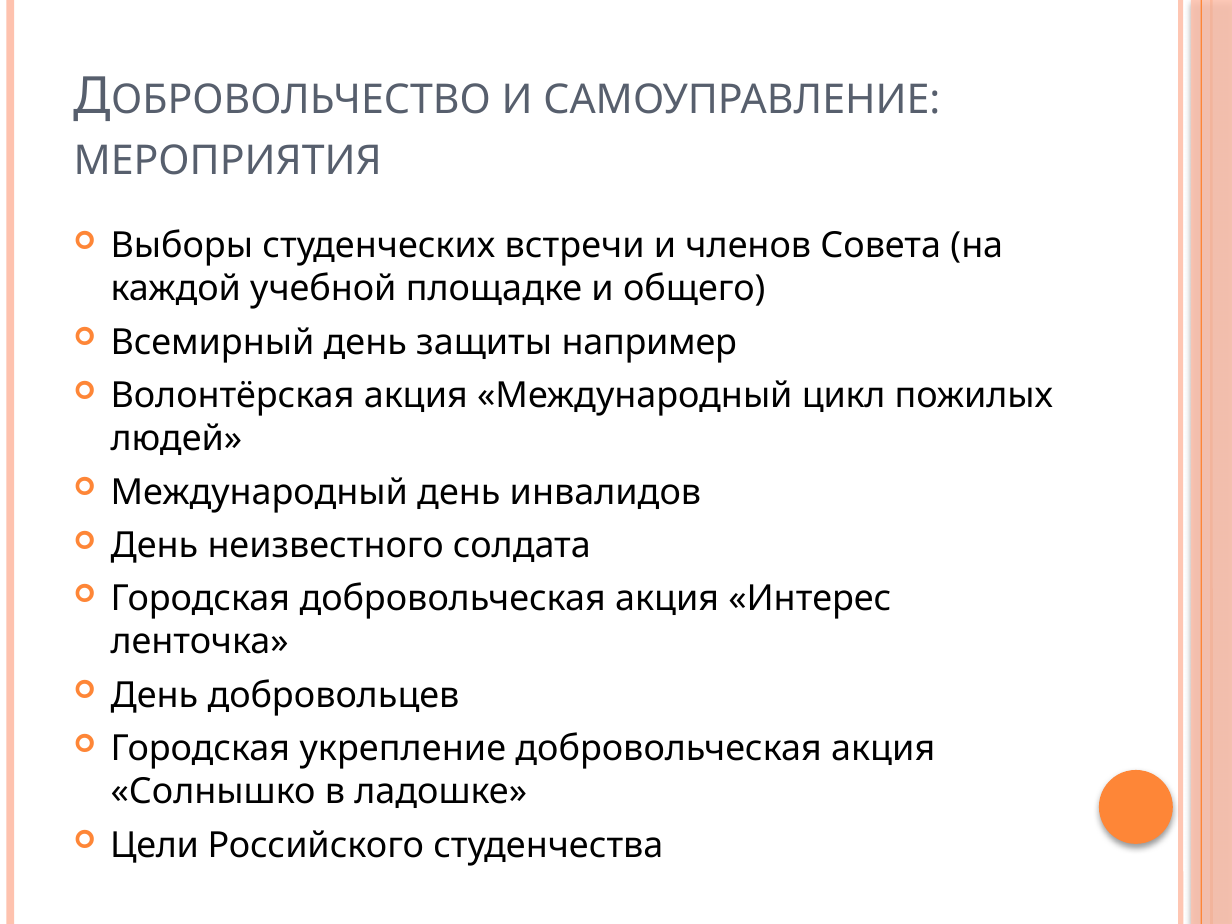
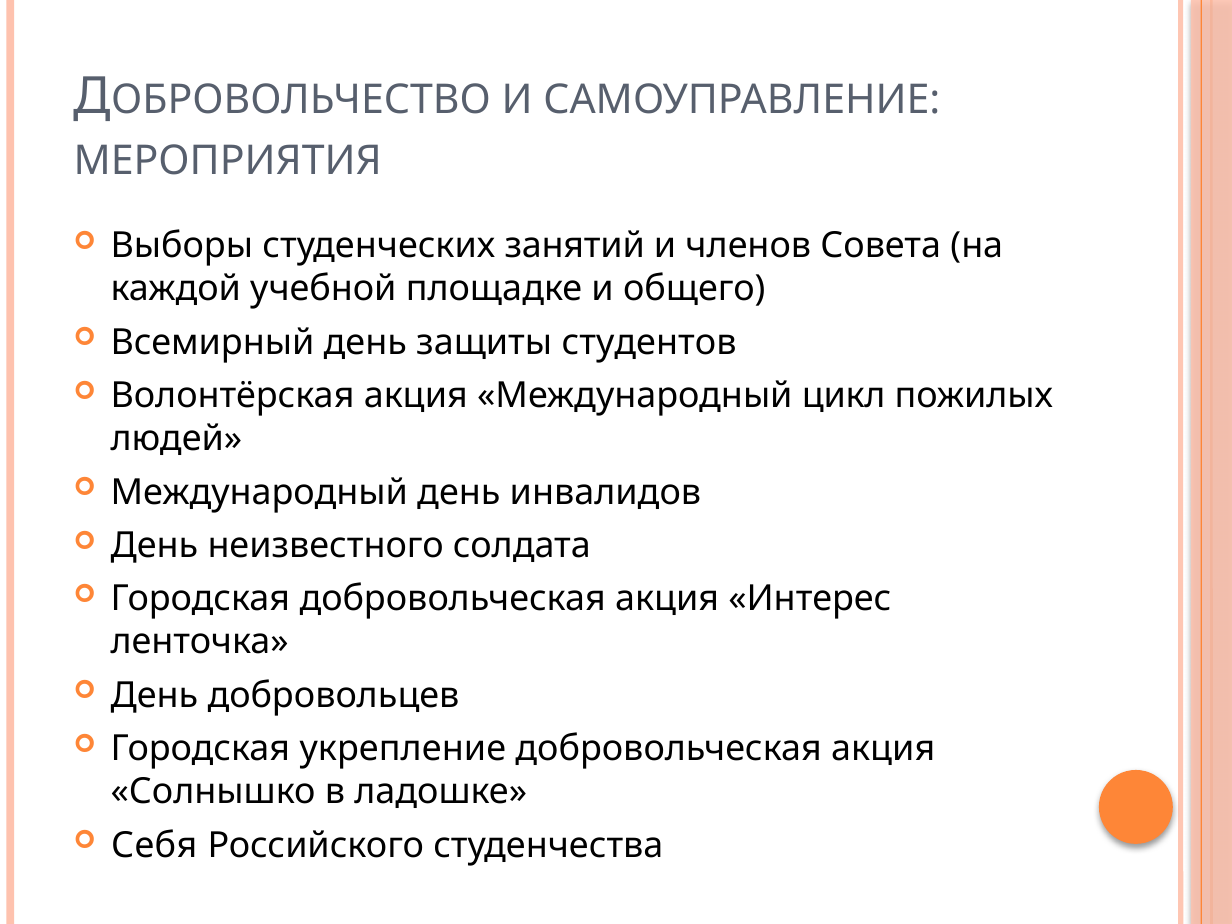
встречи: встречи -> занятий
например: например -> студентов
Цели: Цели -> Себя
